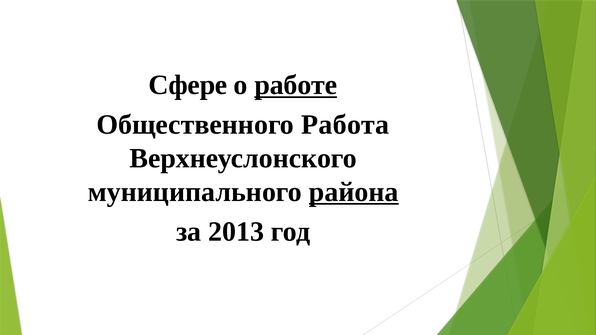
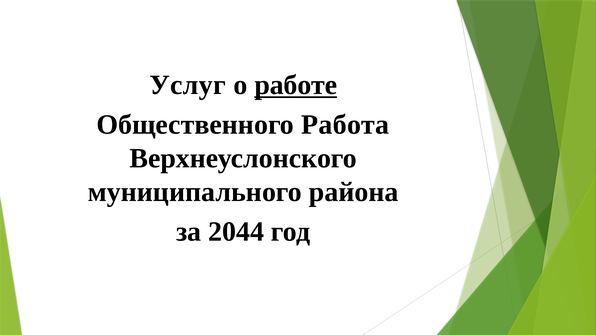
Сфере: Сфере -> Услуг
района underline: present -> none
2013: 2013 -> 2044
